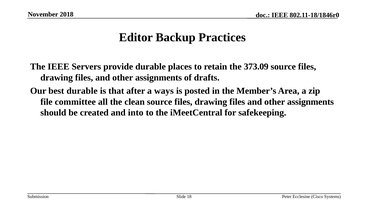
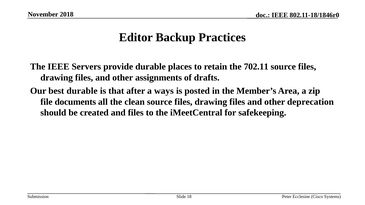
373.09: 373.09 -> 702.11
committee: committee -> documents
assignments at (311, 102): assignments -> deprecation
and into: into -> files
